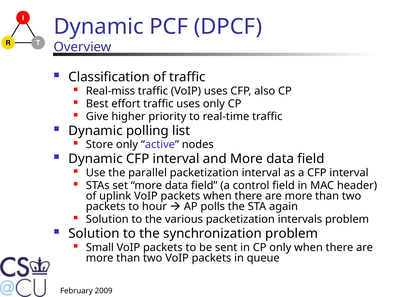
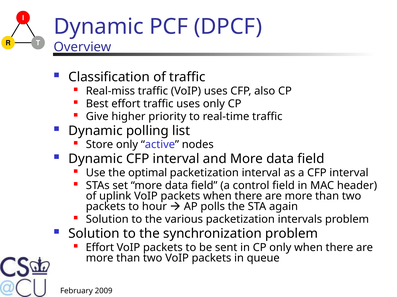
parallel: parallel -> optimal
Small at (100, 248): Small -> Effort
